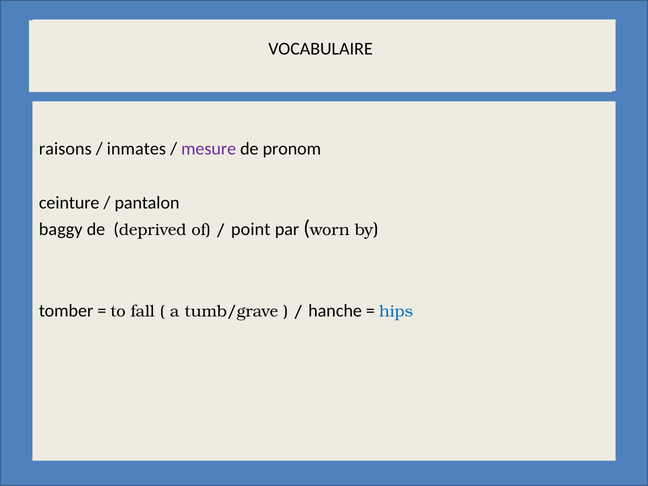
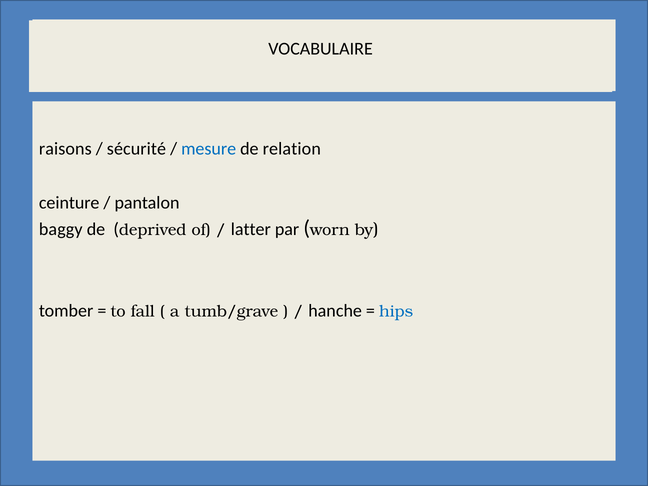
inmates: inmates -> sécurité
mesure colour: purple -> blue
pronom: pronom -> relation
point: point -> latter
